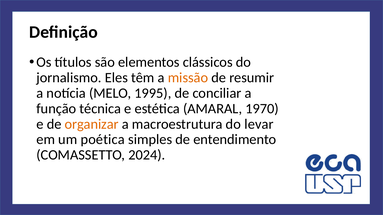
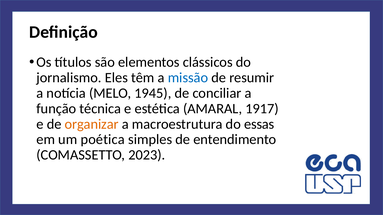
missão colour: orange -> blue
1995: 1995 -> 1945
1970: 1970 -> 1917
levar: levar -> essas
2024: 2024 -> 2023
